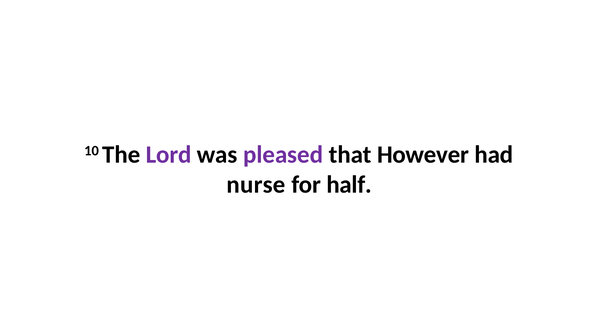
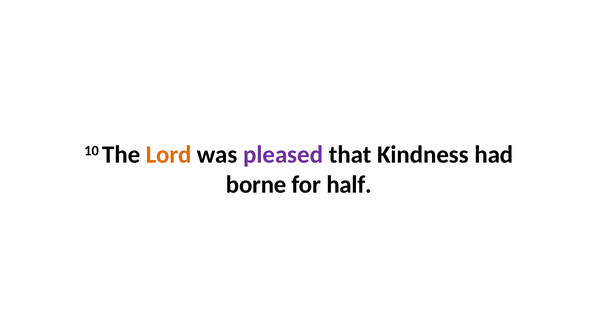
Lord colour: purple -> orange
However: However -> Kindness
nurse: nurse -> borne
